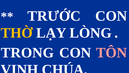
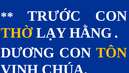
LÒNG: LÒNG -> HẰNG
TRONG: TRONG -> DƯƠNG
TÔN colour: pink -> yellow
